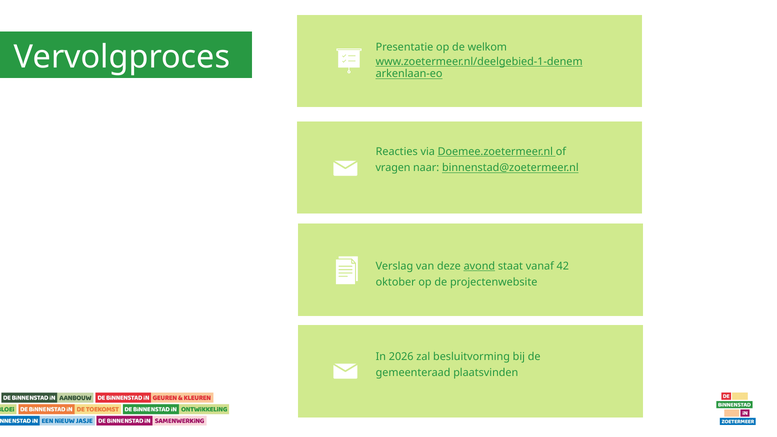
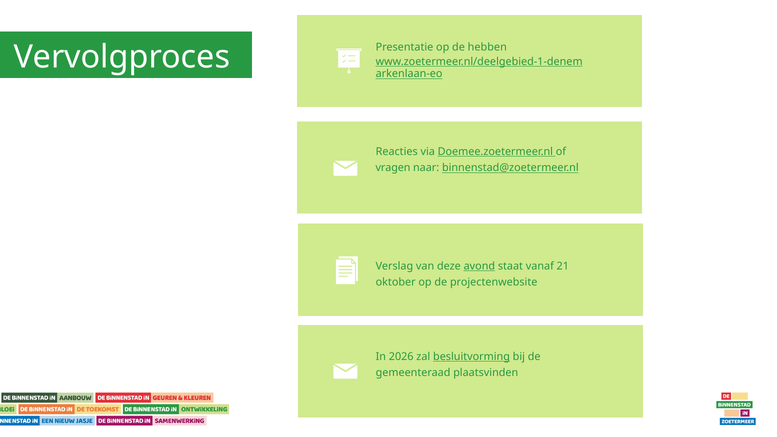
welkom: welkom -> hebben
42: 42 -> 21
besluitvorming underline: none -> present
